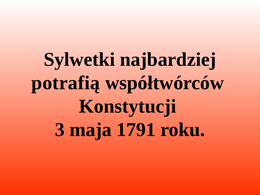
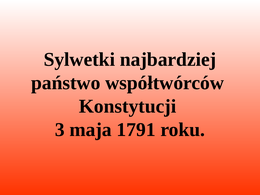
potrafią: potrafią -> państwo
